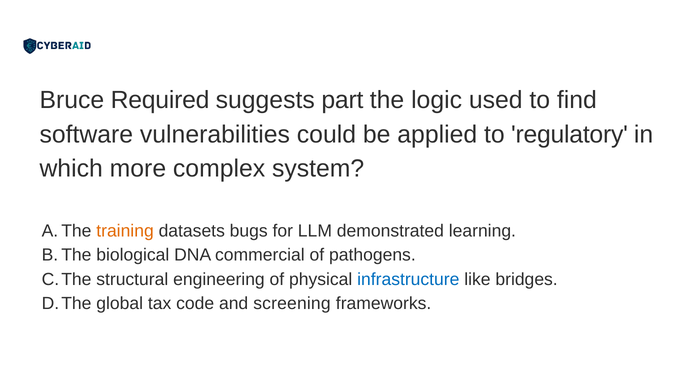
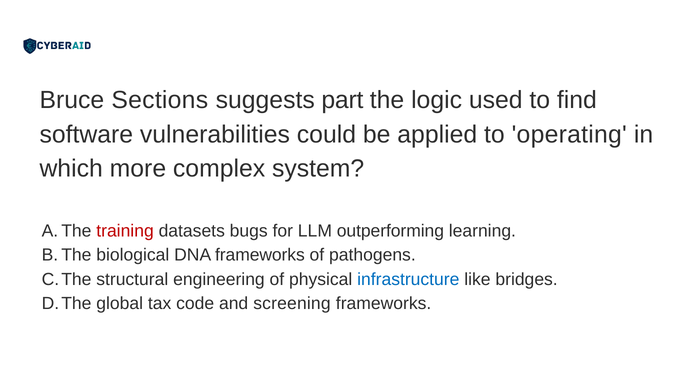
Required: Required -> Sections
regulatory: regulatory -> operating
training colour: orange -> red
demonstrated: demonstrated -> outperforming
DNA commercial: commercial -> frameworks
